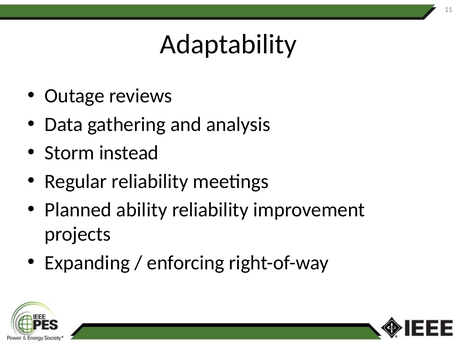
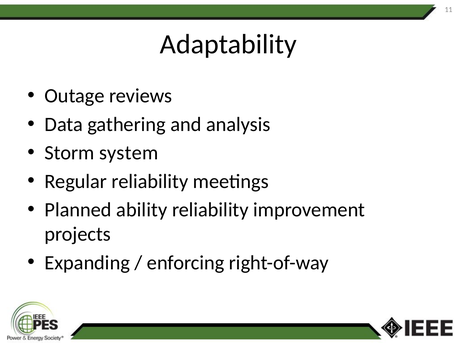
instead: instead -> system
